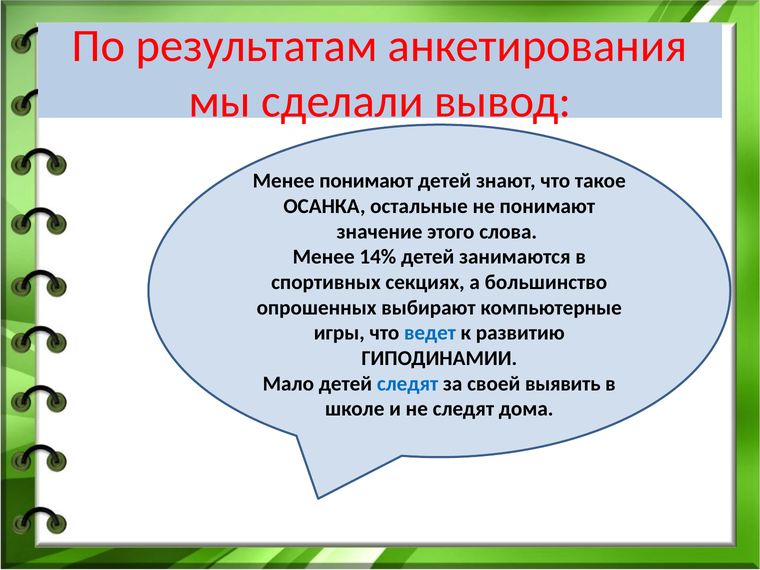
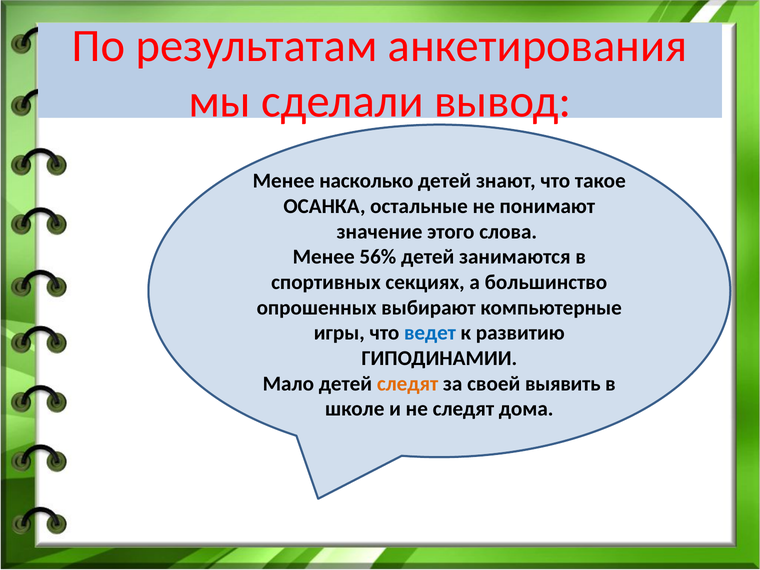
Менее понимают: понимают -> насколько
14%: 14% -> 56%
следят at (408, 384) colour: blue -> orange
